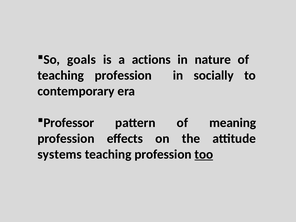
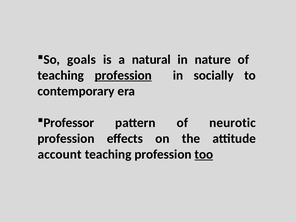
actions: actions -> natural
profession at (123, 75) underline: none -> present
meaning: meaning -> neurotic
systems: systems -> account
